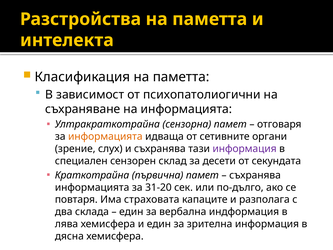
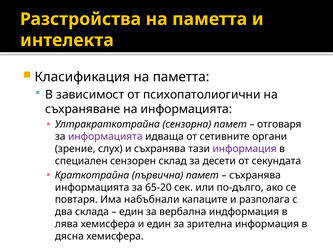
информацията at (105, 136) colour: orange -> purple
31-20: 31-20 -> 65-20
страховата: страховата -> набъбнали
